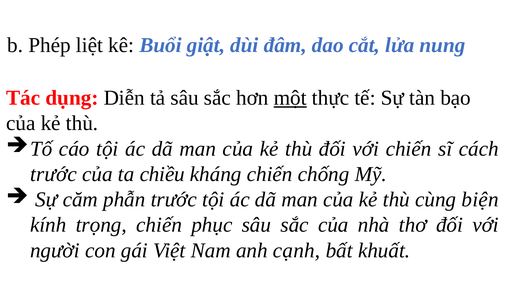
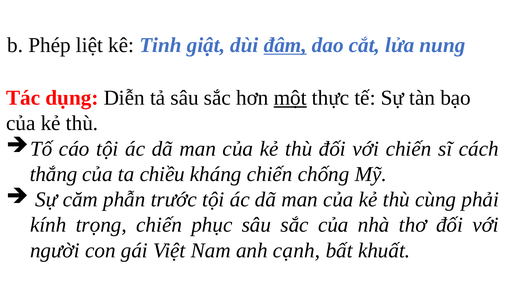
Buổi: Buổi -> Tinh
đâm underline: none -> present
trước at (53, 174): trước -> thắng
biện: biện -> phải
